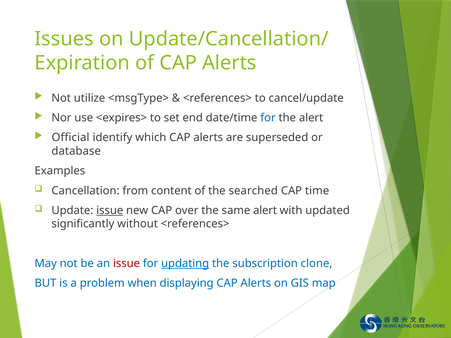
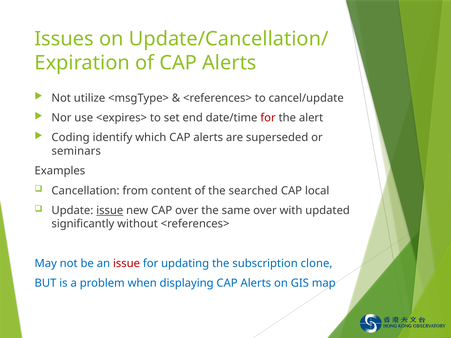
for at (268, 118) colour: blue -> red
Official: Official -> Coding
database: database -> seminars
time: time -> local
same alert: alert -> over
updating underline: present -> none
